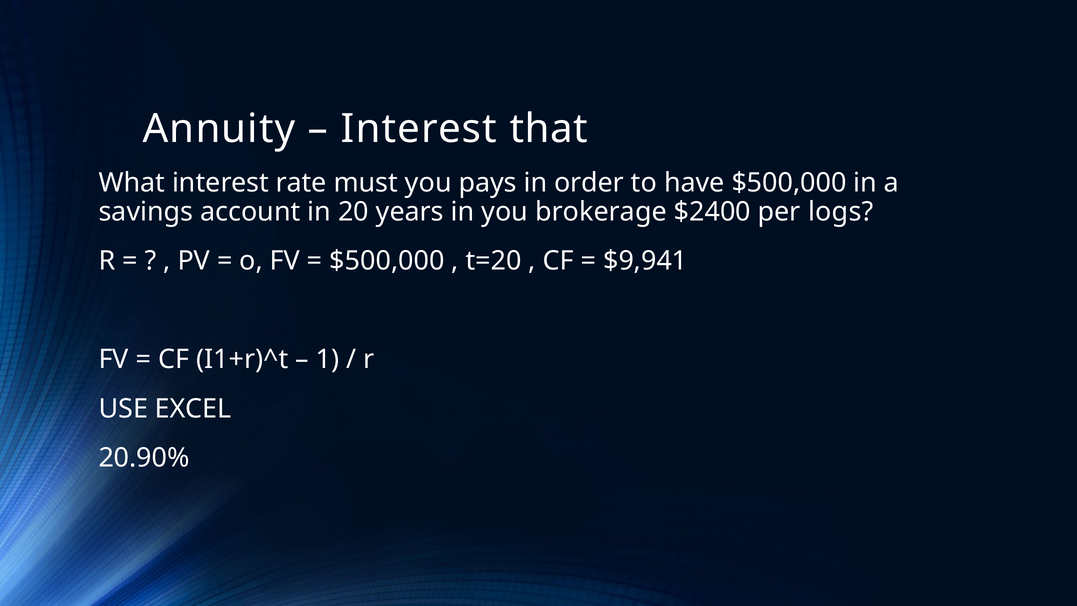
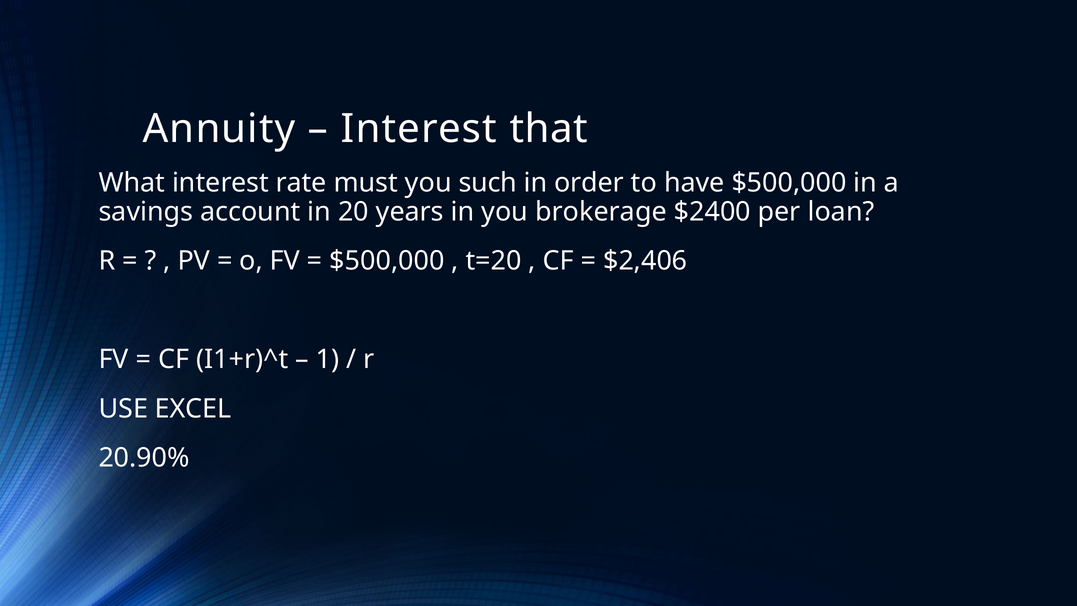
pays: pays -> such
logs: logs -> loan
$9,941: $9,941 -> $2,406
